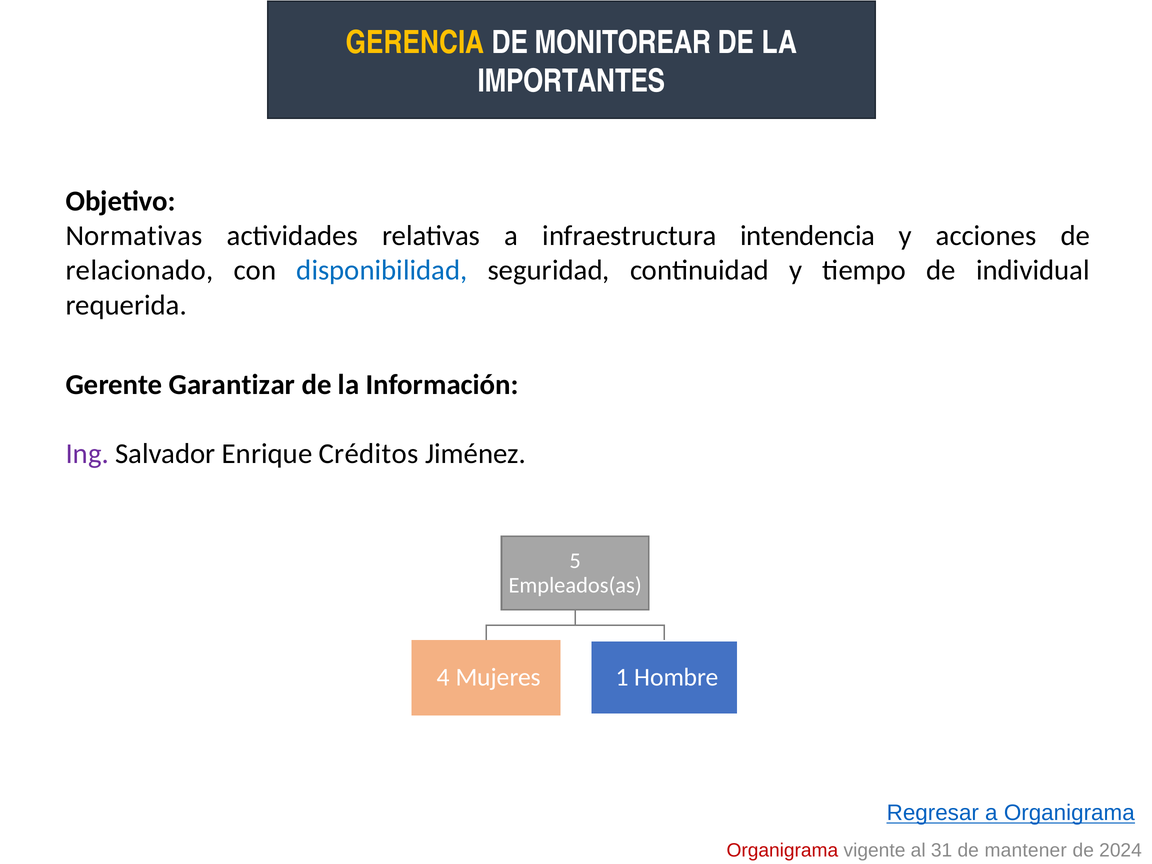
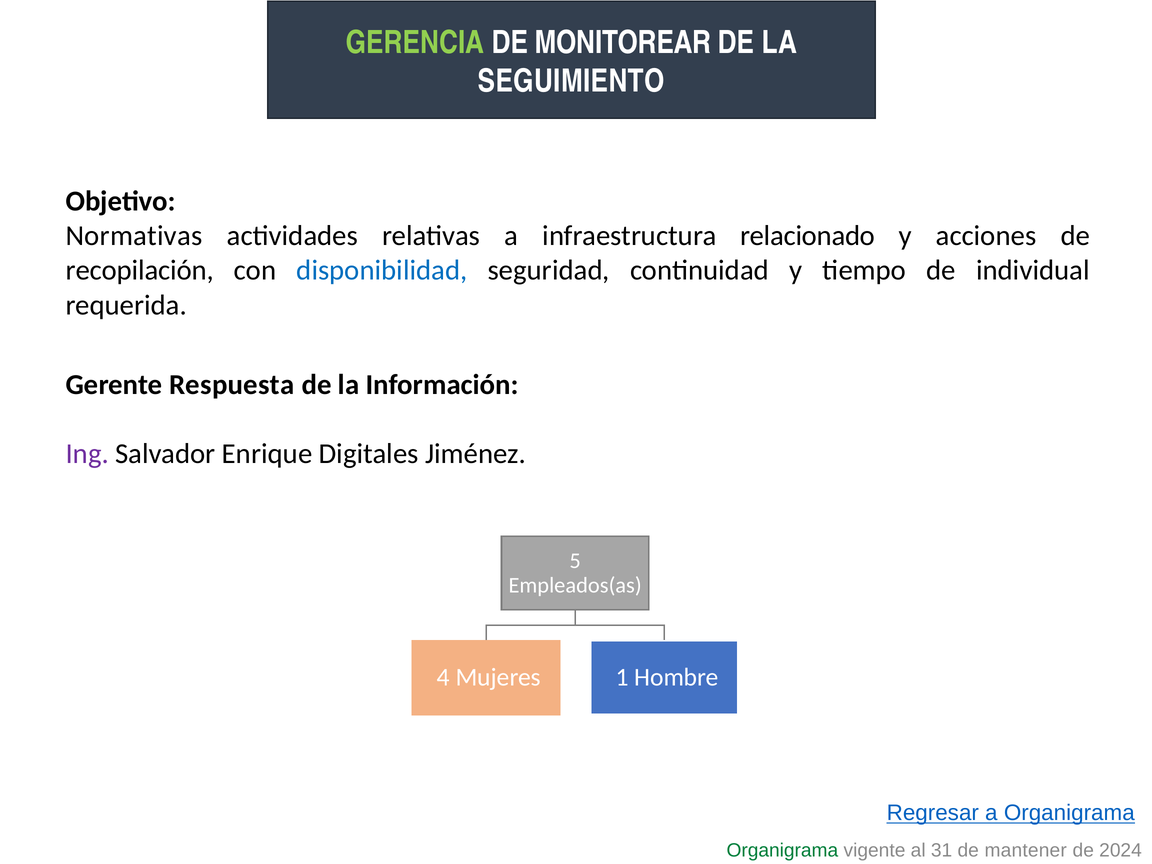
GERENCIA colour: yellow -> light green
IMPORTANTES: IMPORTANTES -> SEGUIMIENTO
intendencia: intendencia -> relacionado
relacionado: relacionado -> recopilación
Garantizar: Garantizar -> Respuesta
Créditos: Créditos -> Digitales
Organigrama at (782, 850) colour: red -> green
